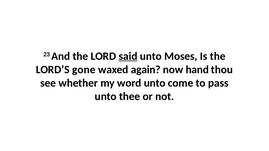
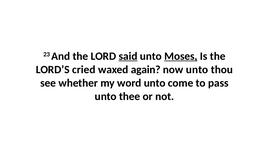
Moses underline: none -> present
gone: gone -> cried
now hand: hand -> unto
